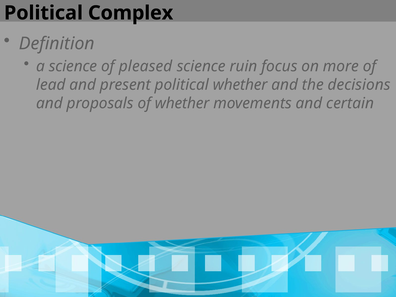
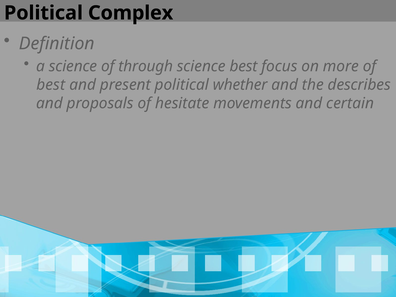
pleased: pleased -> through
science ruin: ruin -> best
lead at (51, 85): lead -> best
decisions: decisions -> describes
of whether: whether -> hesitate
